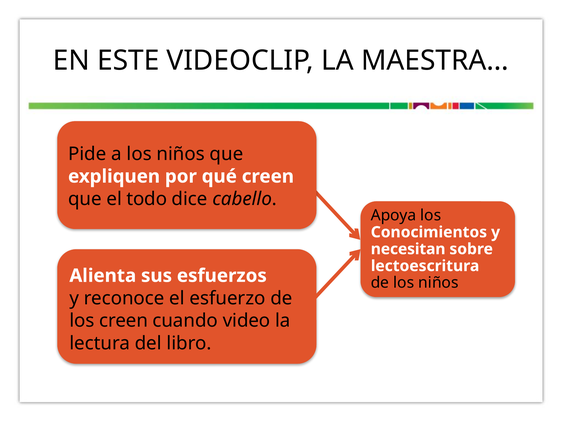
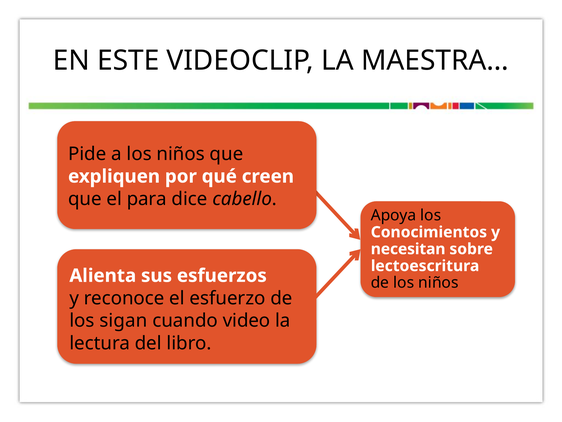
todo: todo -> para
los creen: creen -> sigan
